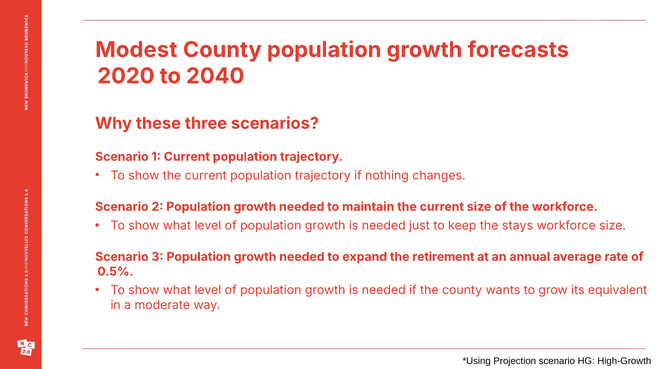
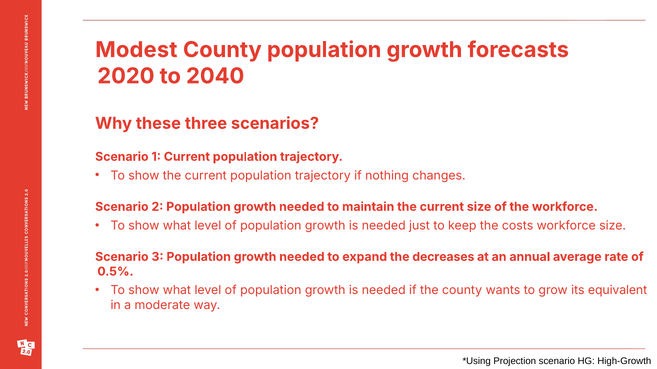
stays: stays -> costs
retirement: retirement -> decreases
